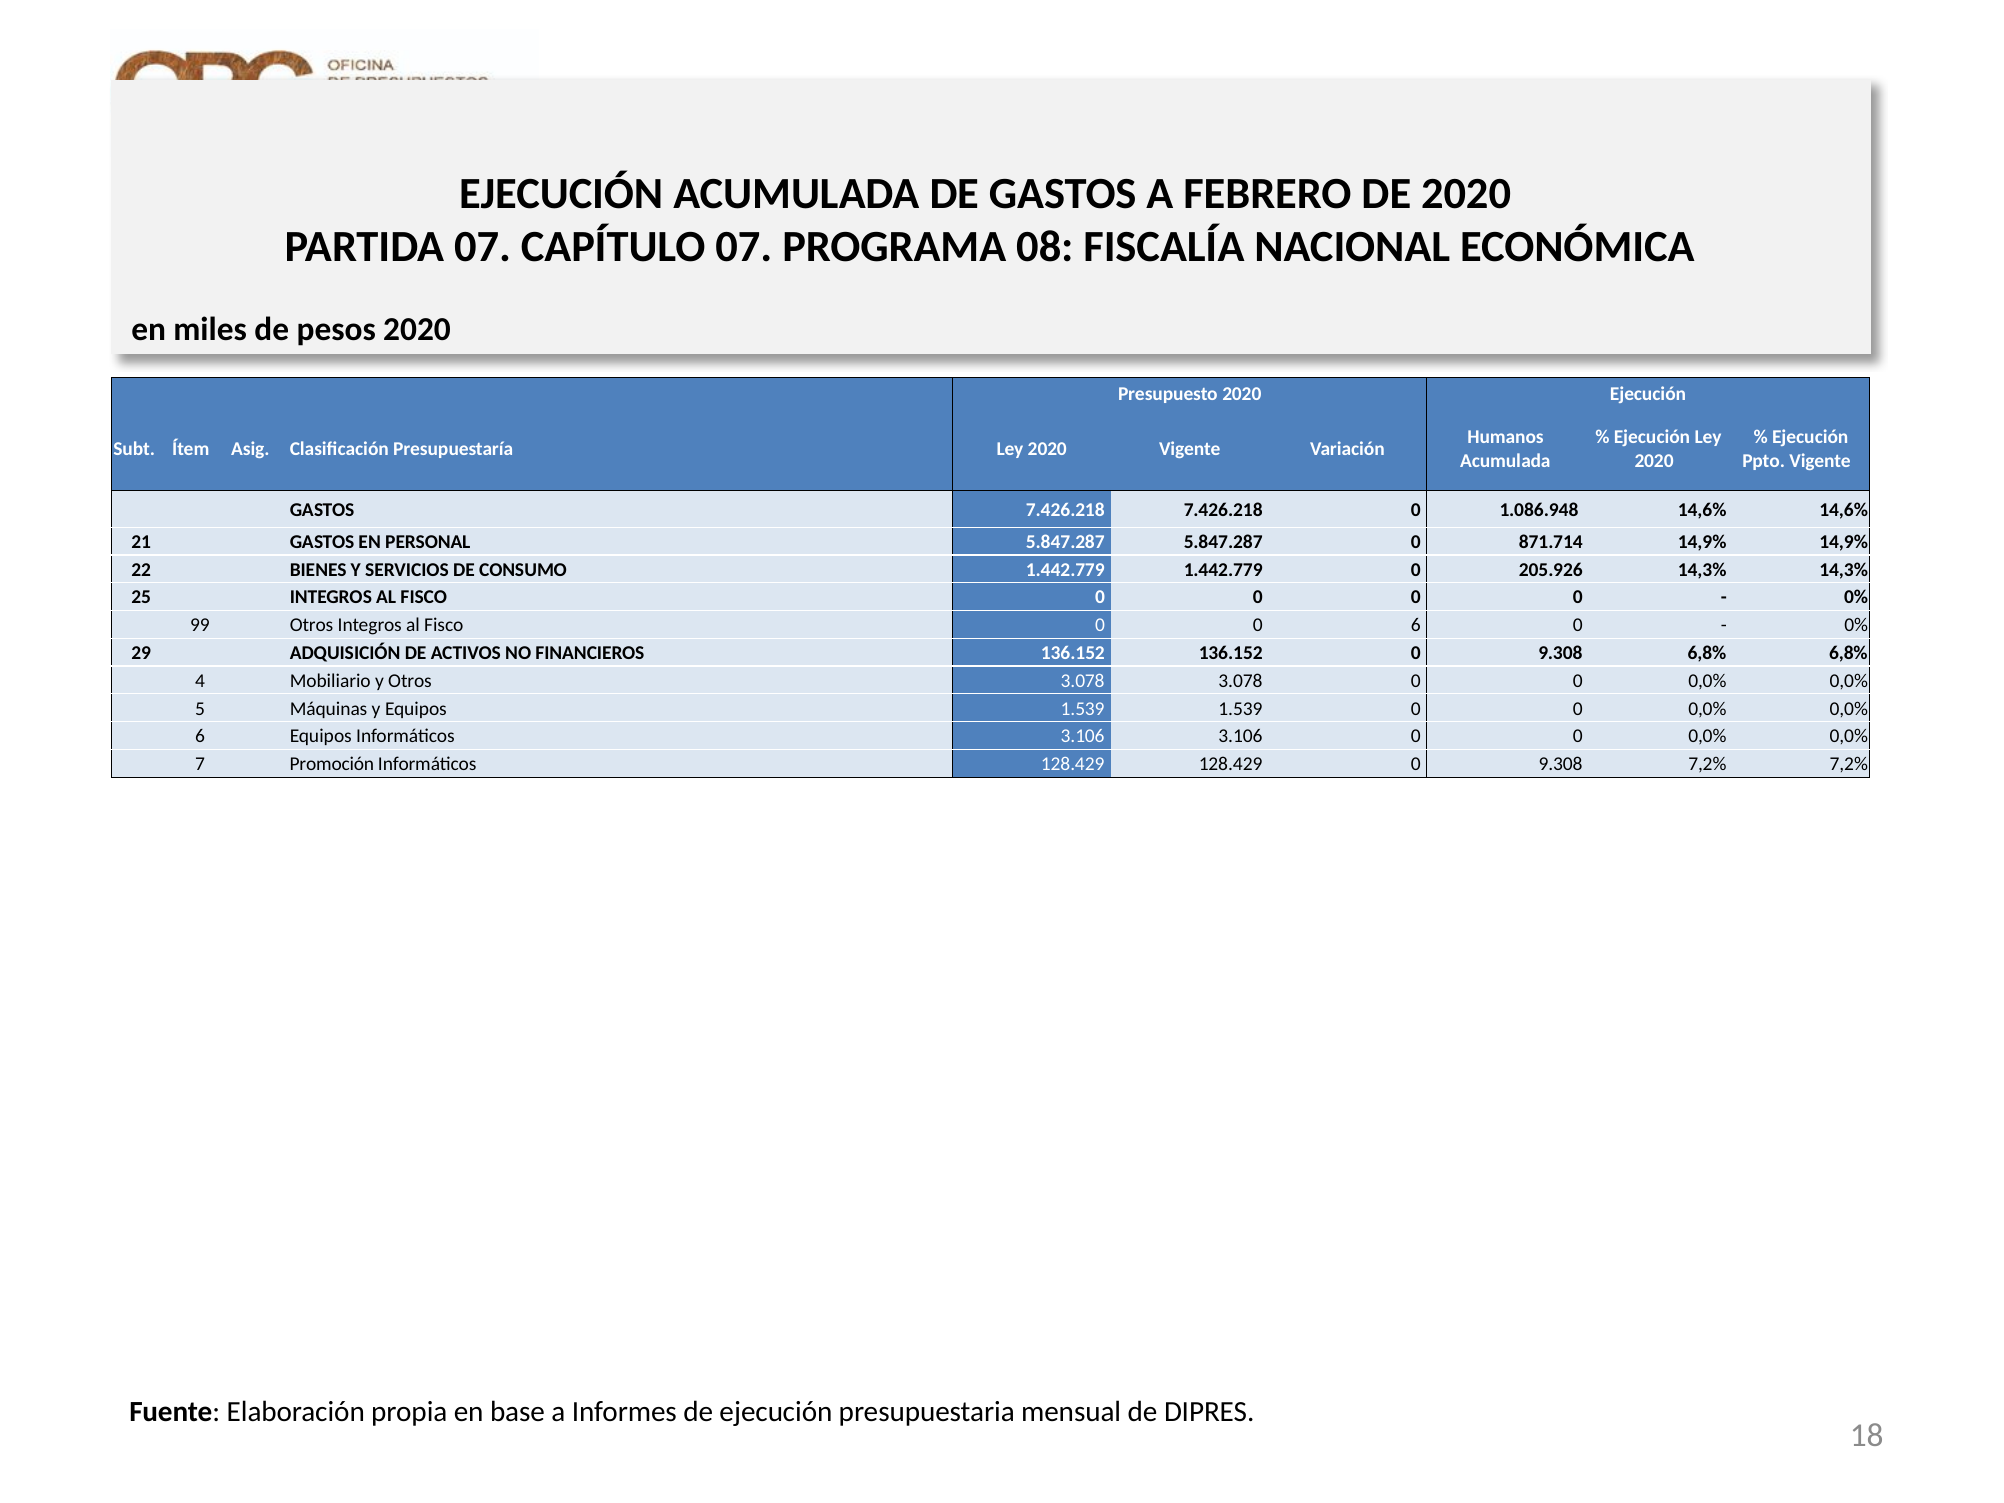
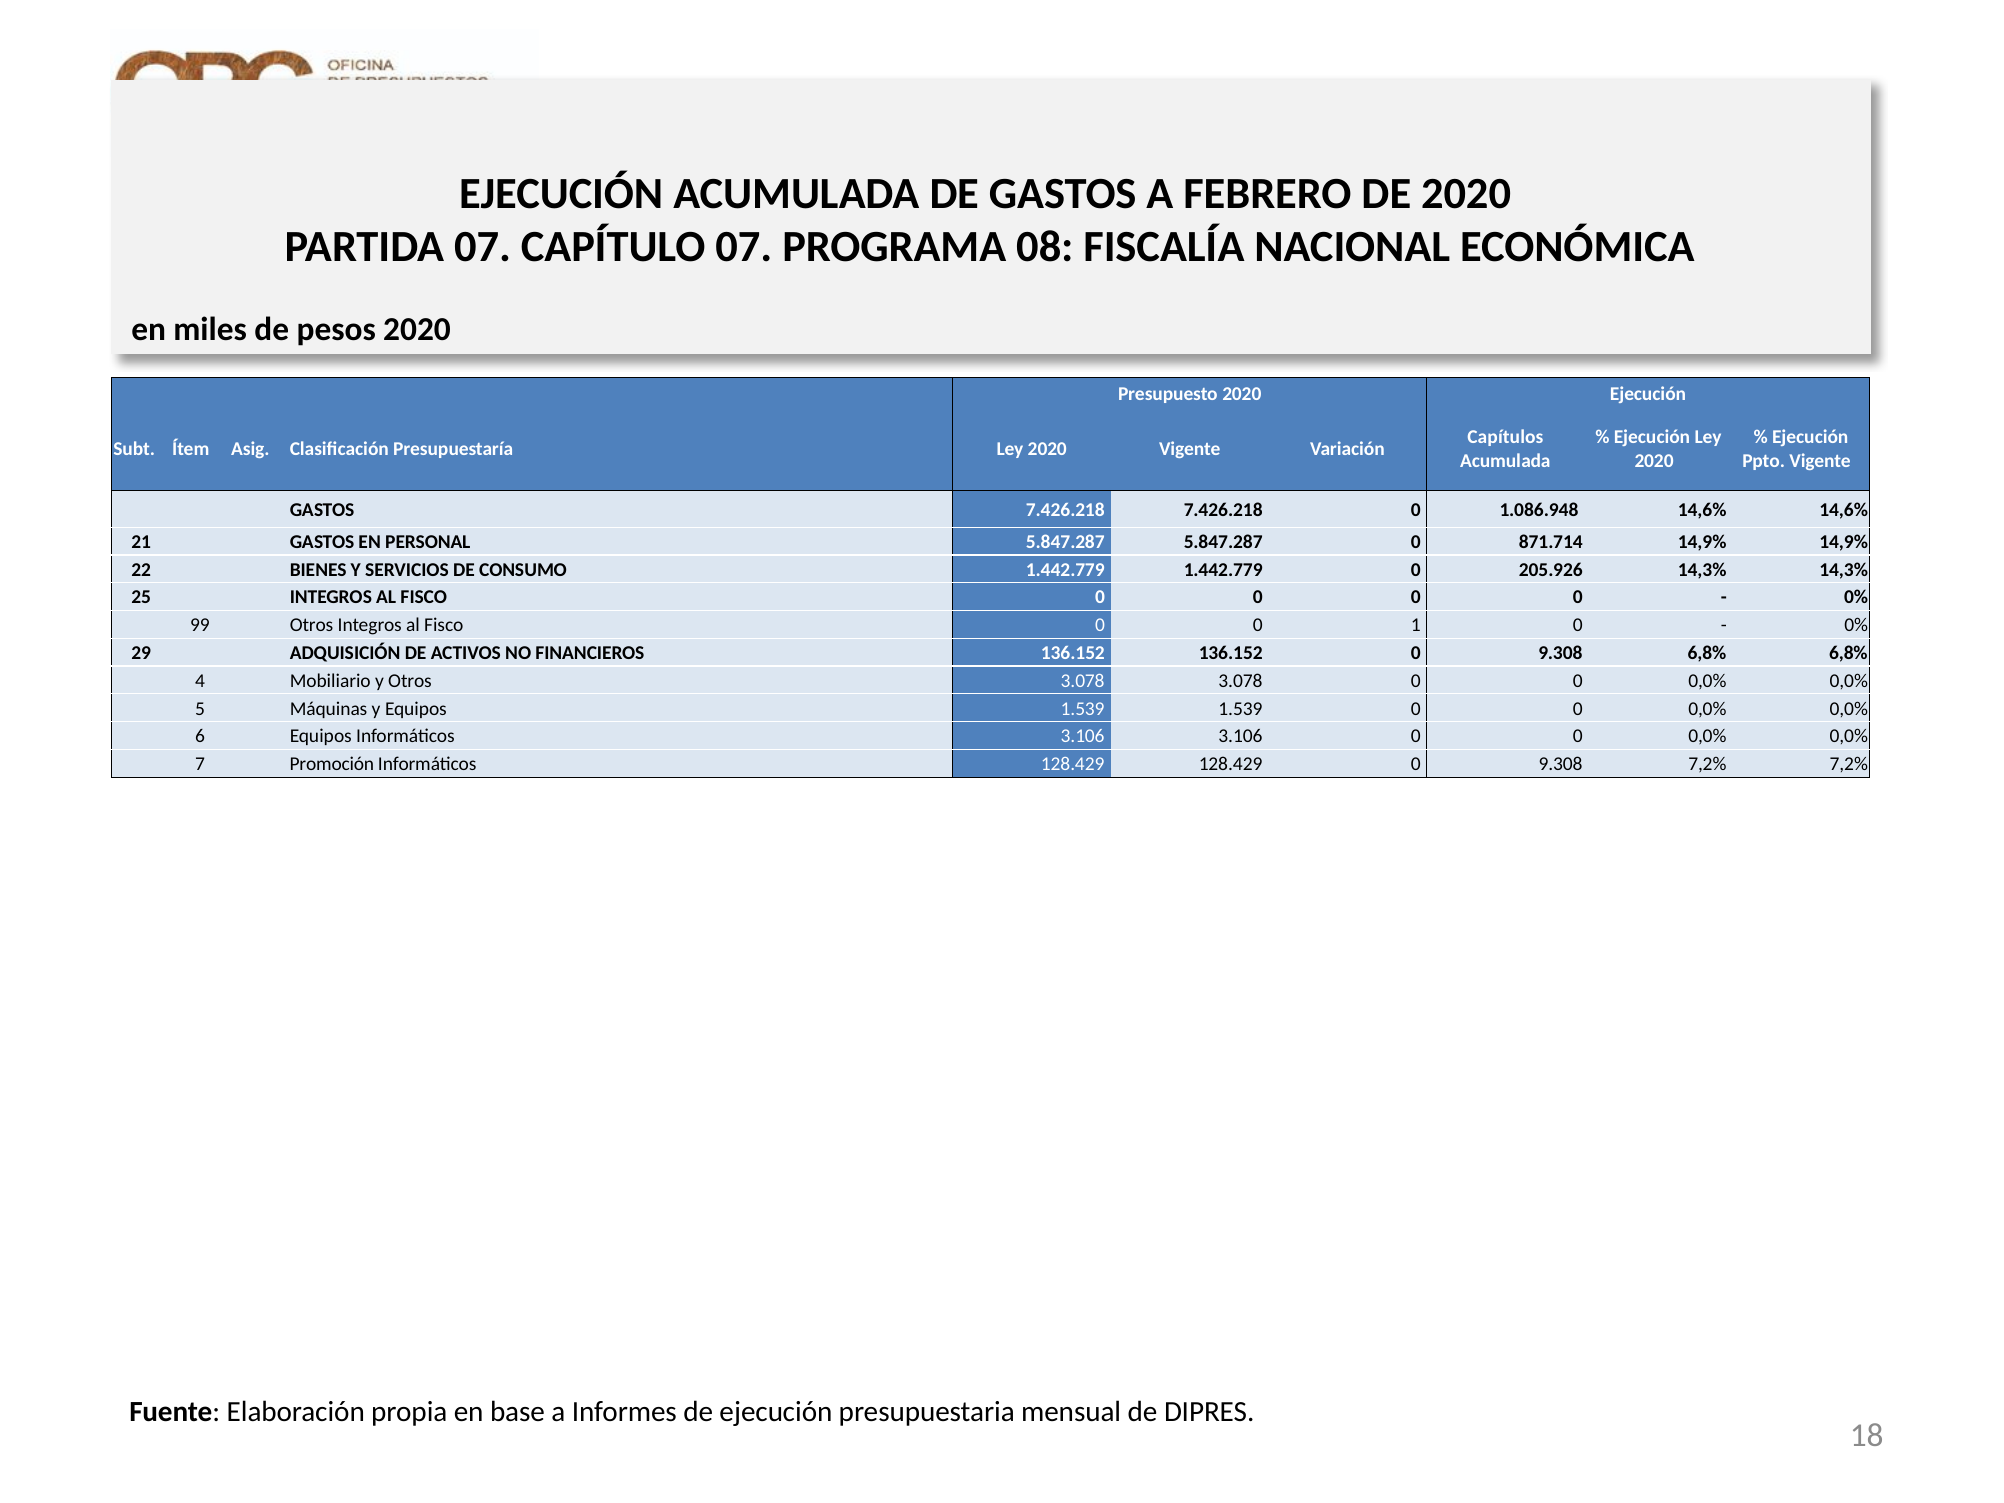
Humanos: Humanos -> Capítulos
0 6: 6 -> 1
